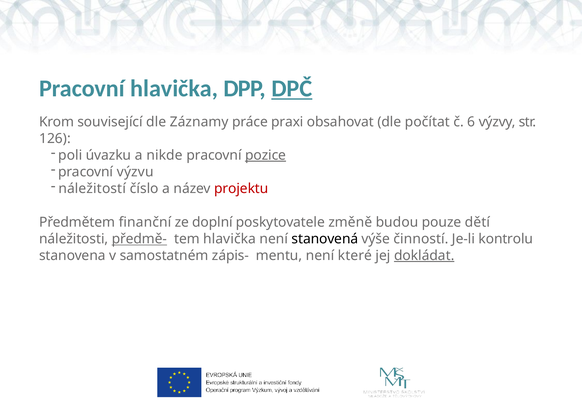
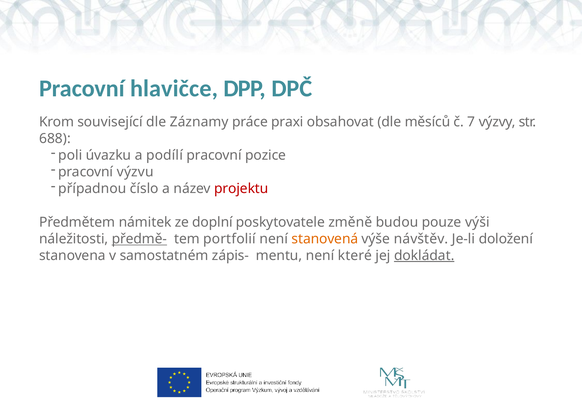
Pracovní hlavička: hlavička -> hlavičce
DPČ underline: present -> none
počítat: počítat -> měsíců
6: 6 -> 7
126: 126 -> 688
nikde: nikde -> podílí
pozice underline: present -> none
náležitostí: náležitostí -> případnou
finanční: finanční -> námitek
dětí: dětí -> výši
tem hlavička: hlavička -> portfolií
stanovená colour: black -> orange
činností: činností -> návštěv
kontrolu: kontrolu -> doložení
